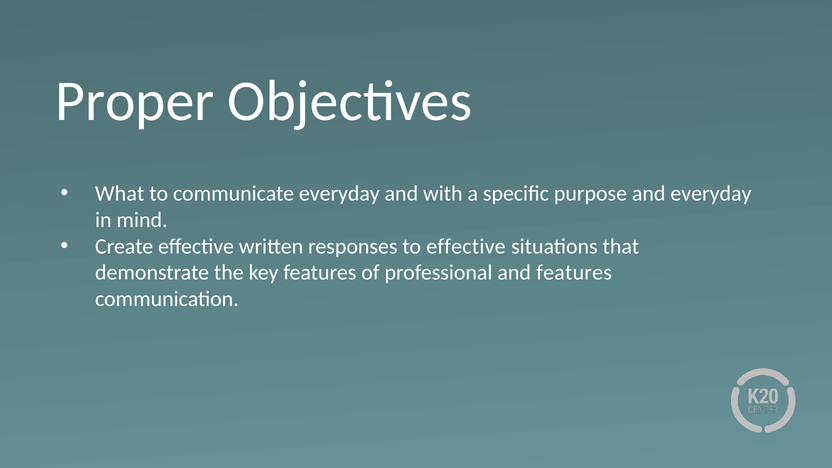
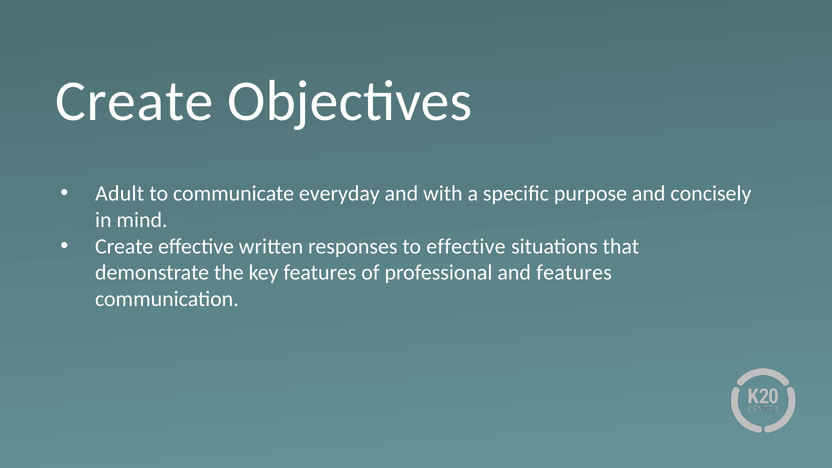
Proper at (135, 101): Proper -> Create
What: What -> Adult
and everyday: everyday -> concisely
